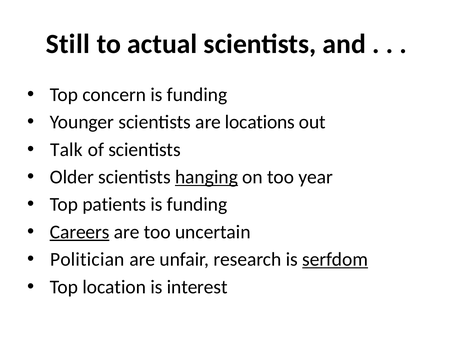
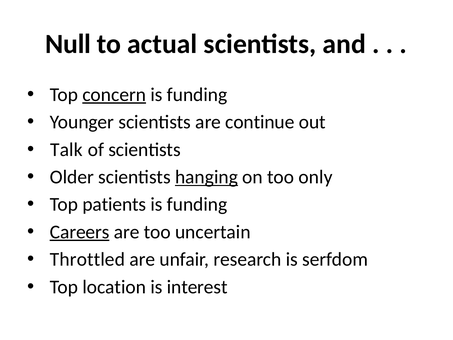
Still: Still -> Null
concern underline: none -> present
locations: locations -> continue
year: year -> only
Politician: Politician -> Throttled
serfdom underline: present -> none
